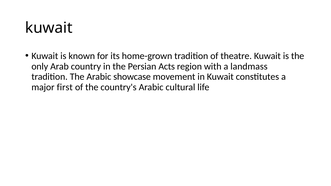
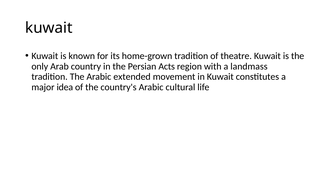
showcase: showcase -> extended
first: first -> idea
